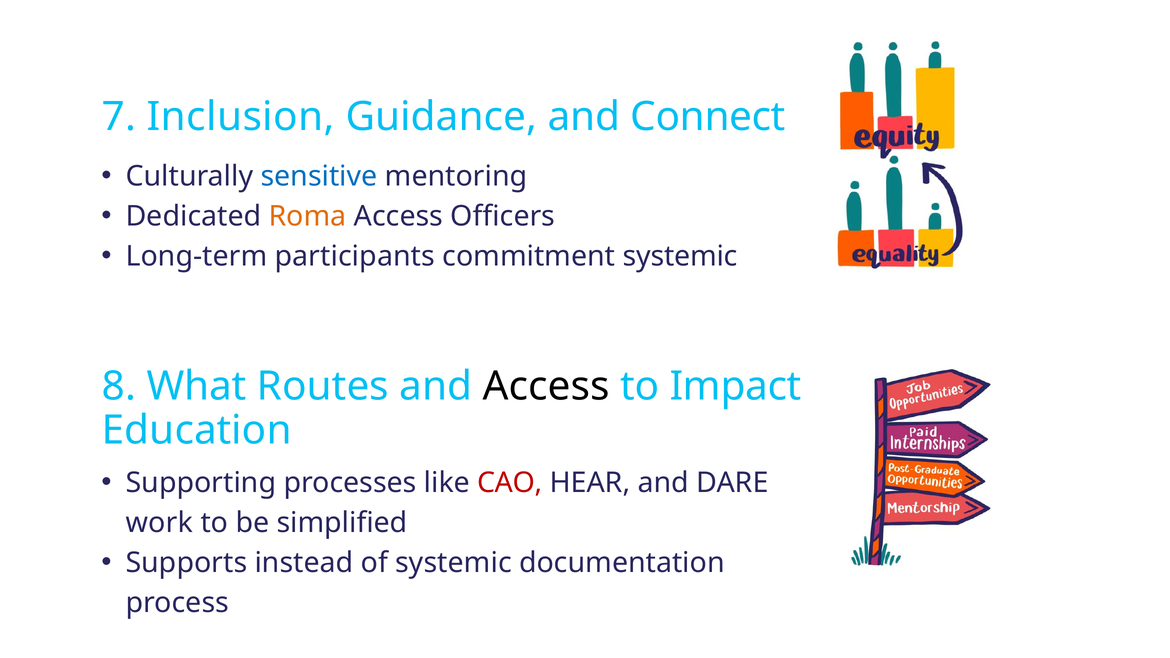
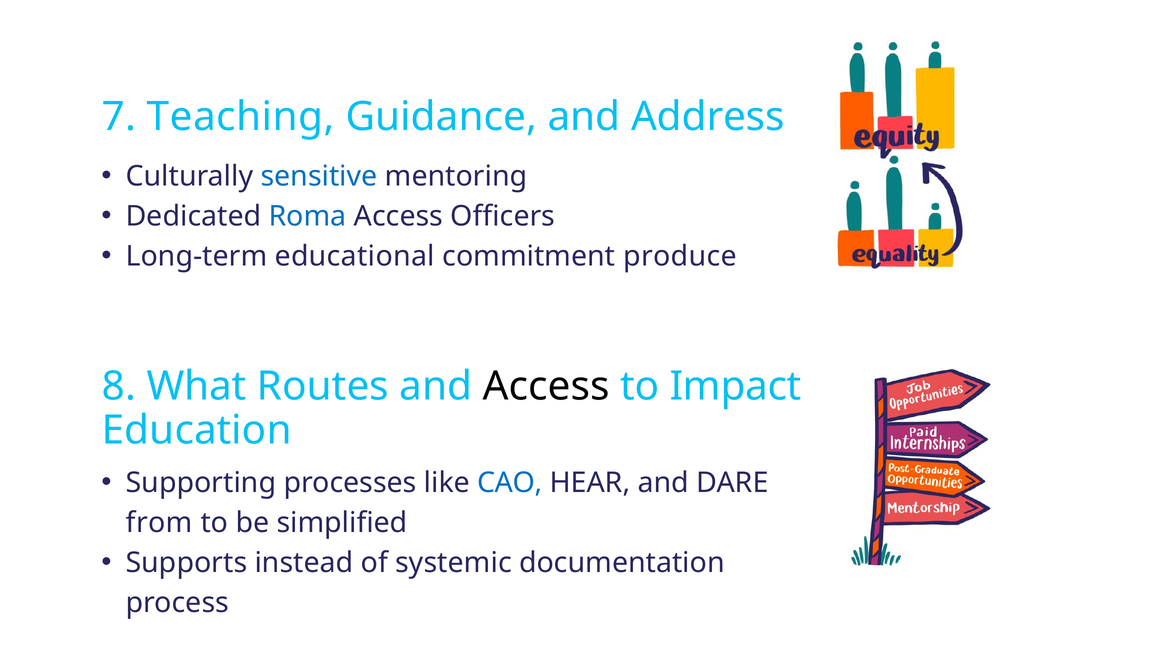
Inclusion: Inclusion -> Teaching
Connect: Connect -> Address
Roma colour: orange -> blue
participants: participants -> educational
commitment systemic: systemic -> produce
CAO colour: red -> blue
work: work -> from
